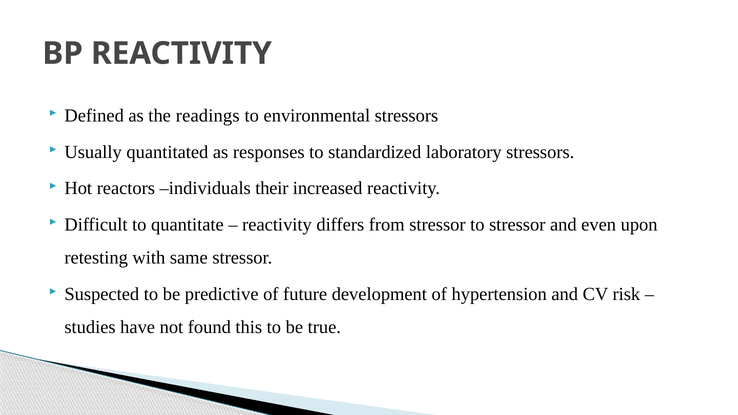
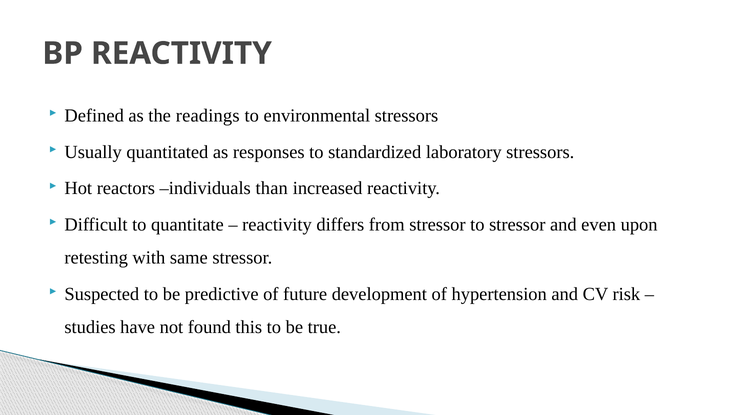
their: their -> than
